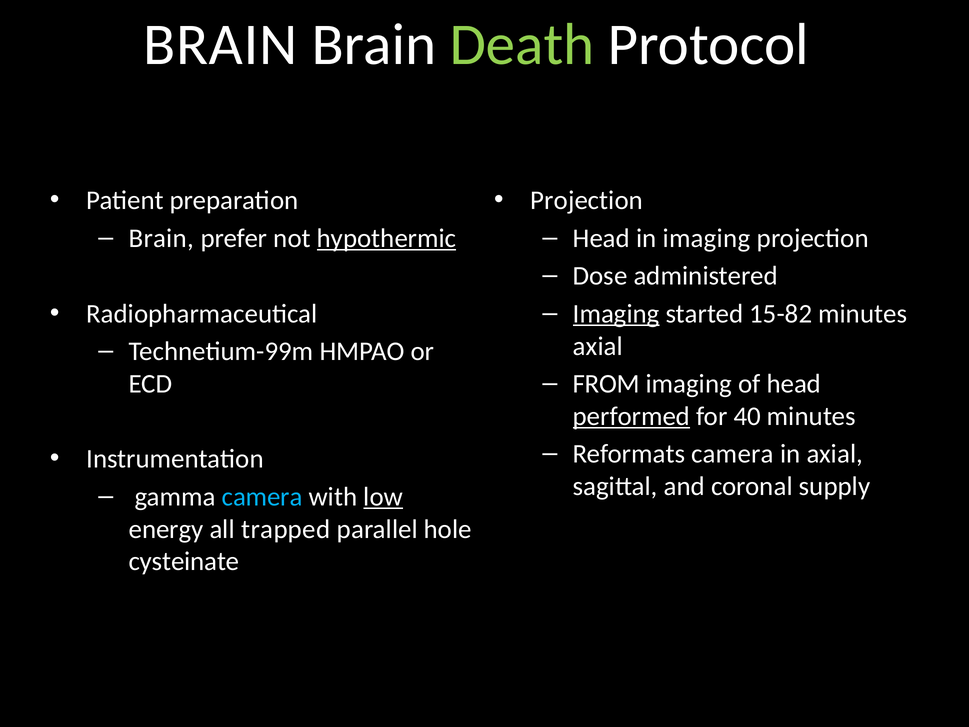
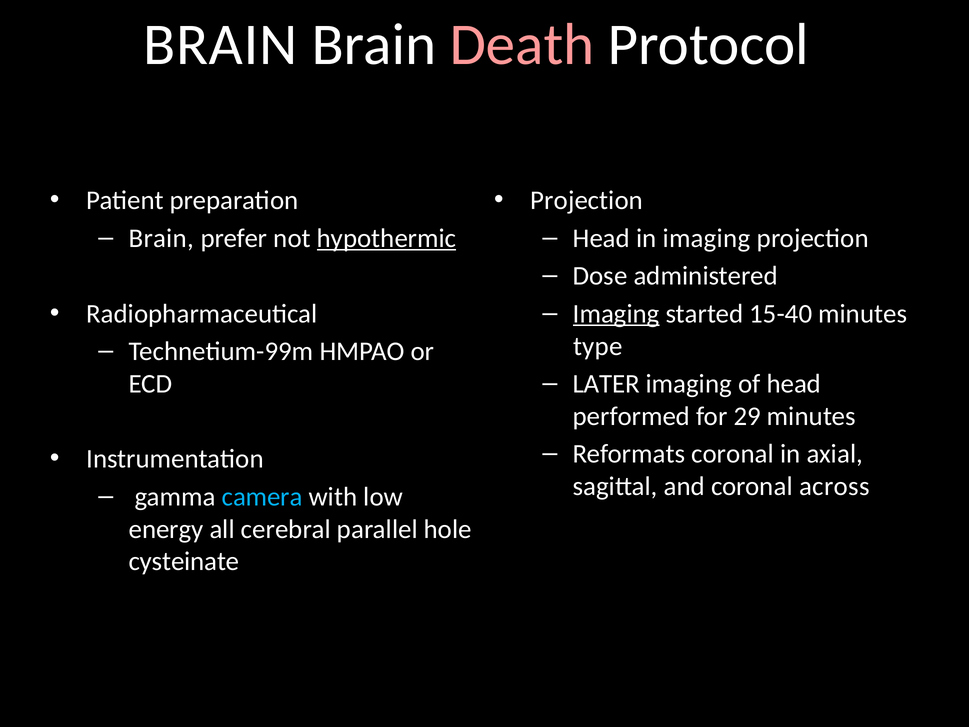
Death colour: light green -> pink
15-82: 15-82 -> 15-40
axial at (598, 346): axial -> type
FROM: FROM -> LATER
performed underline: present -> none
40: 40 -> 29
Reformats camera: camera -> coronal
supply: supply -> across
low underline: present -> none
trapped: trapped -> cerebral
